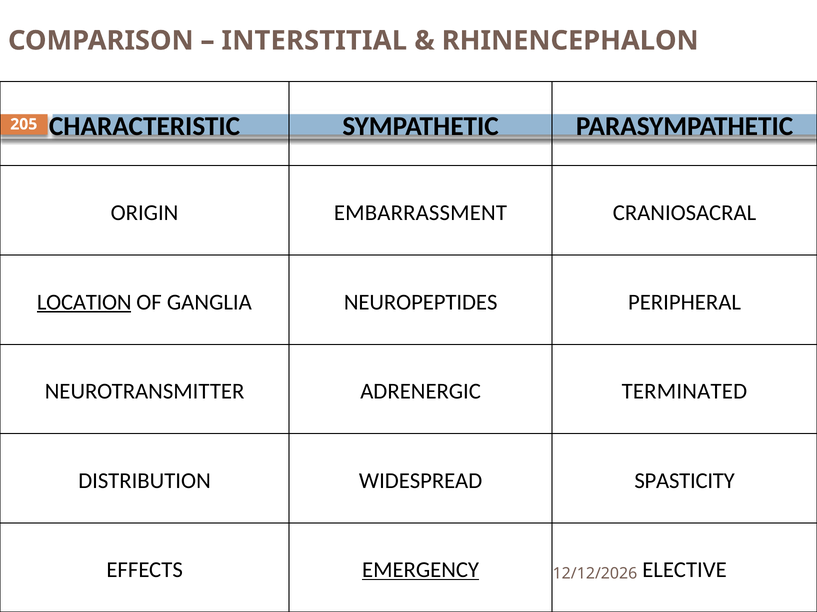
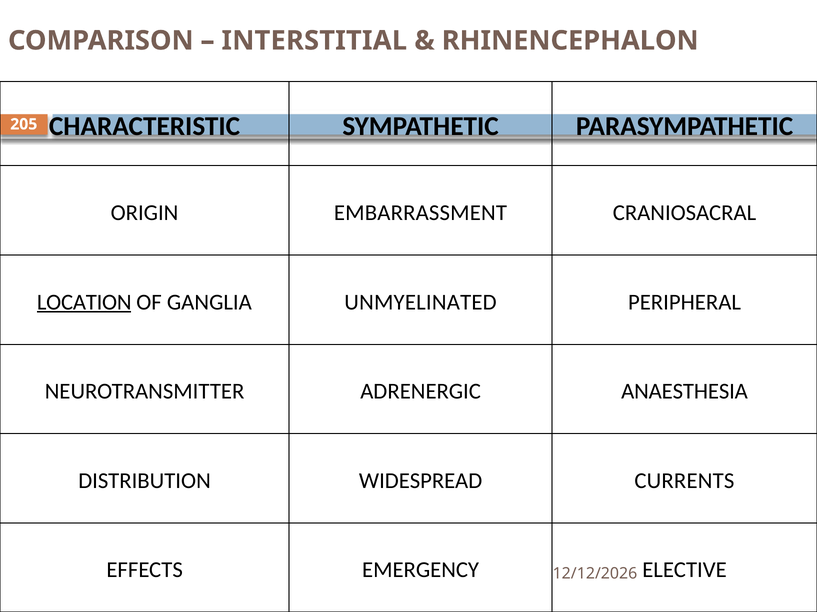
NEUROPEPTIDES: NEUROPEPTIDES -> UNMYELINATED
TERMINATED: TERMINATED -> ANAESTHESIA
SPASTICITY: SPASTICITY -> CURRENTS
EMERGENCY underline: present -> none
